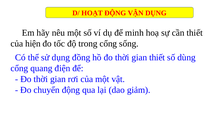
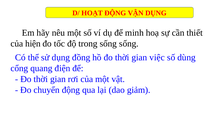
trong cổng: cổng -> sống
gian thiết: thiết -> việc
